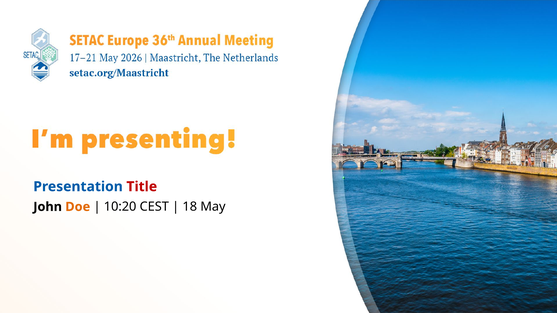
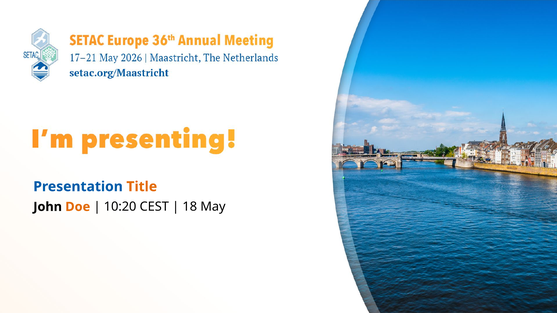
Title colour: red -> orange
